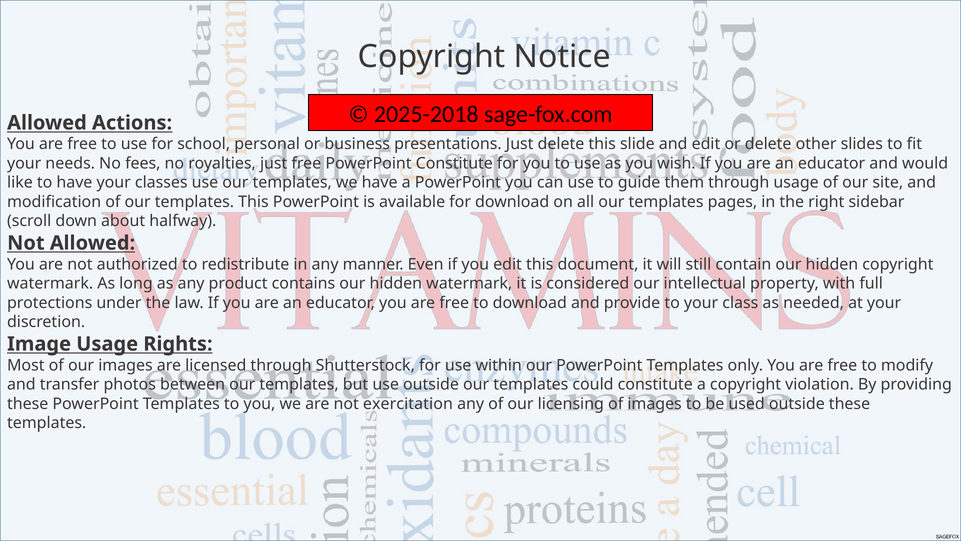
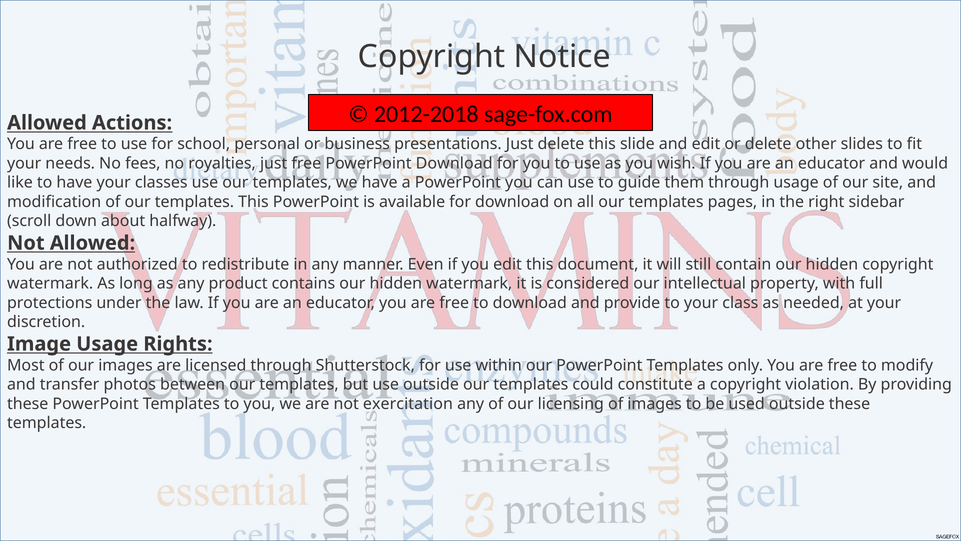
2025-2018: 2025-2018 -> 2012-2018
PowerPoint Constitute: Constitute -> Download
